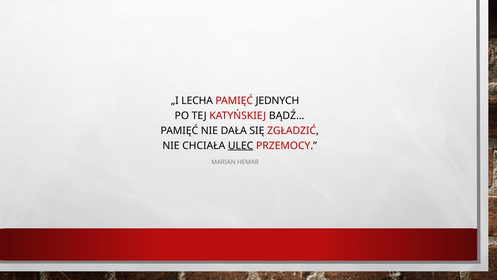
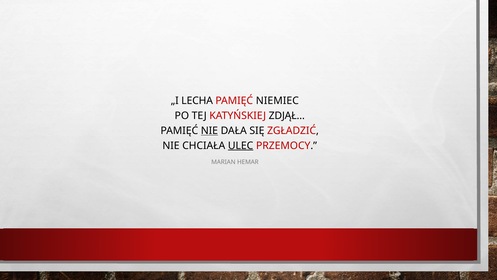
JEDNYCH: JEDNYCH -> NIEMIEC
BĄDŹ…: BĄDŹ… -> ZDJĄŁ…
NIE at (209, 131) underline: none -> present
